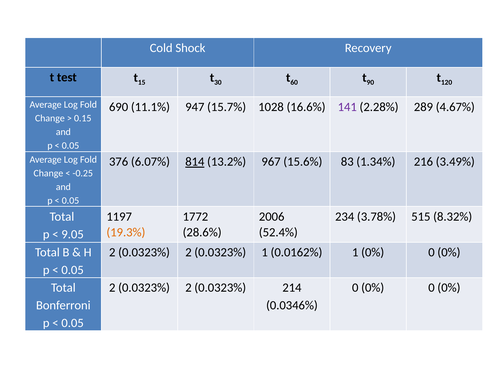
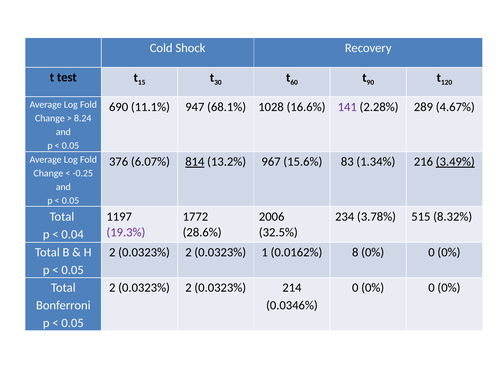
15.7%: 15.7% -> 68.1%
0.15: 0.15 -> 8.24
3.49% underline: none -> present
19.3% colour: orange -> purple
52.4%: 52.4% -> 32.5%
9.05: 9.05 -> 0.04
0.0162% 1: 1 -> 8
